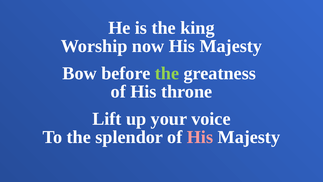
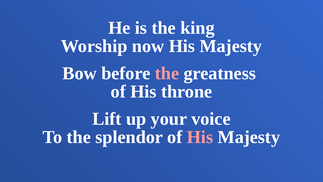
the at (167, 73) colour: light green -> pink
